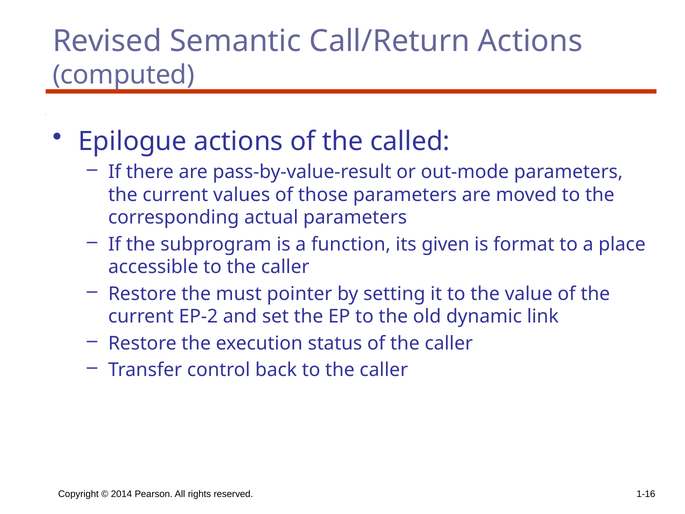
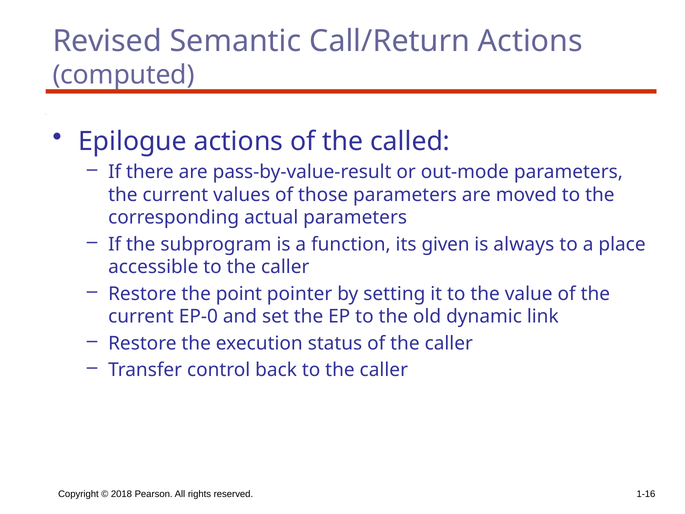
format: format -> always
must: must -> point
EP-2: EP-2 -> EP-0
2014: 2014 -> 2018
